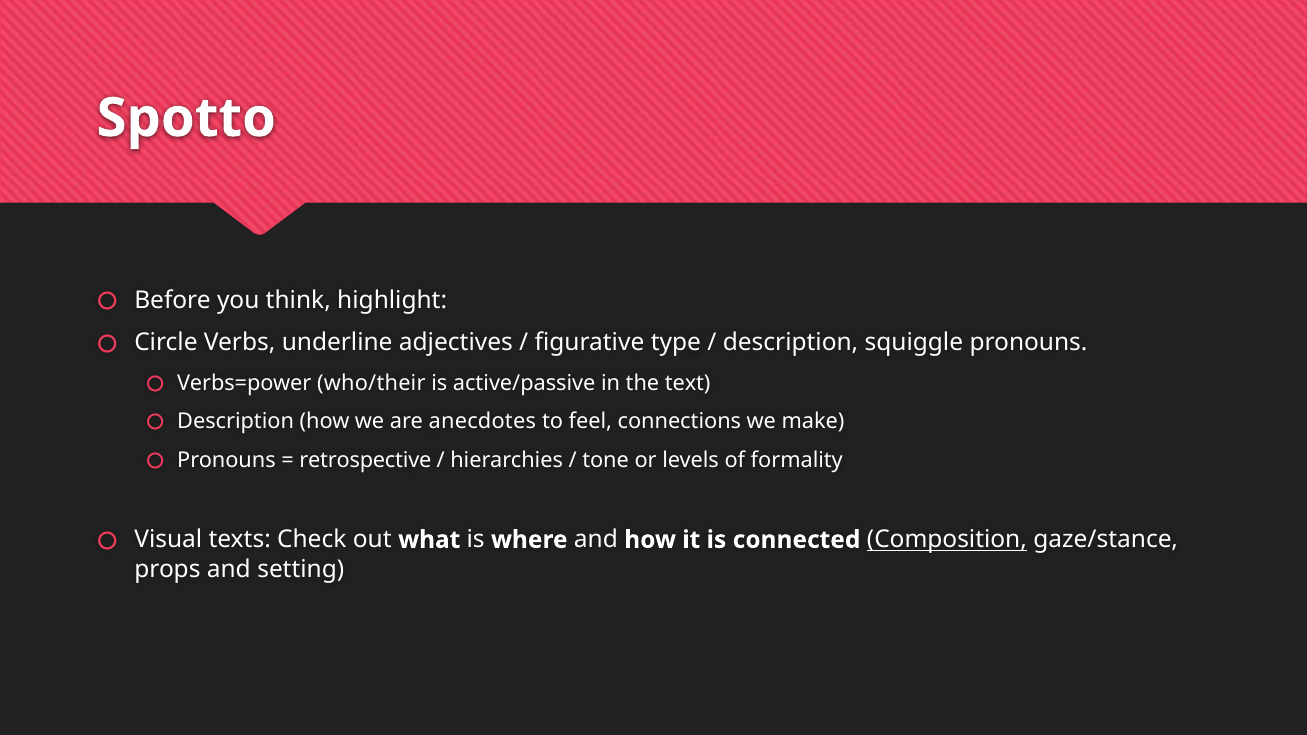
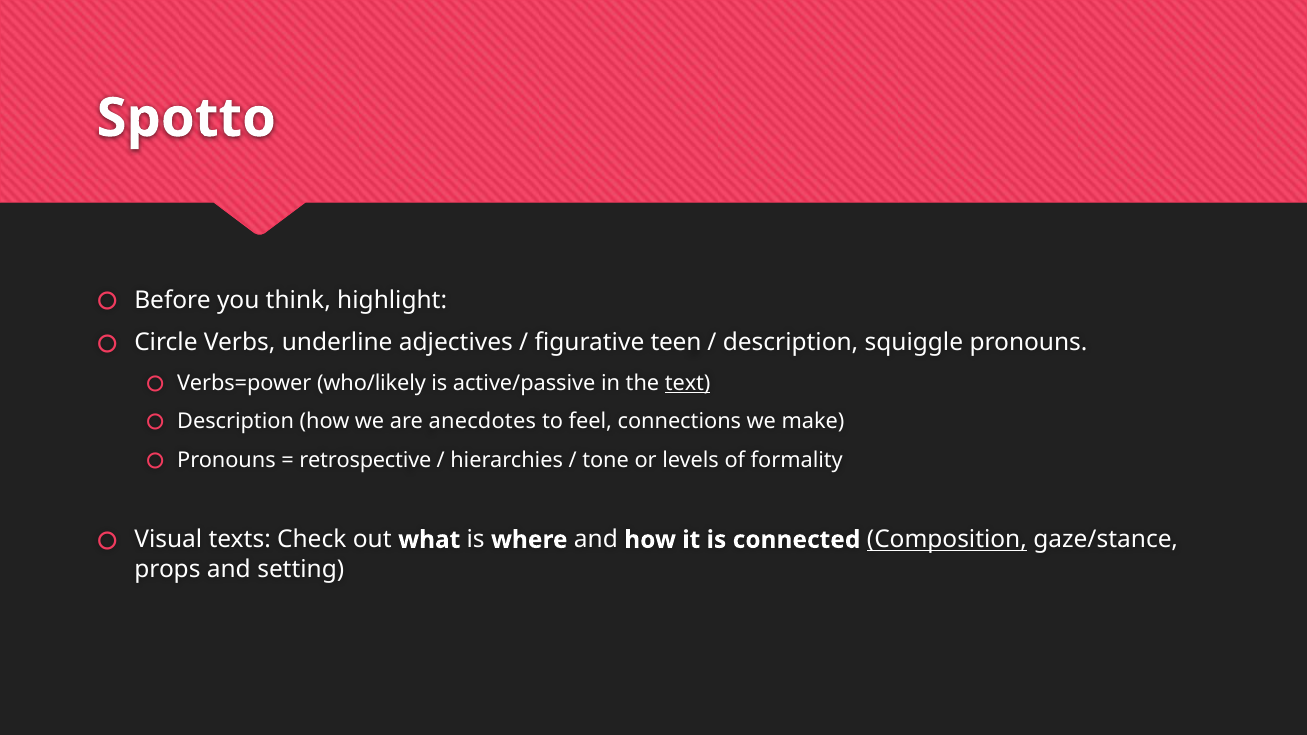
type: type -> teen
who/their: who/their -> who/likely
text underline: none -> present
